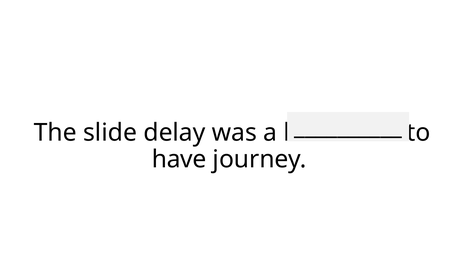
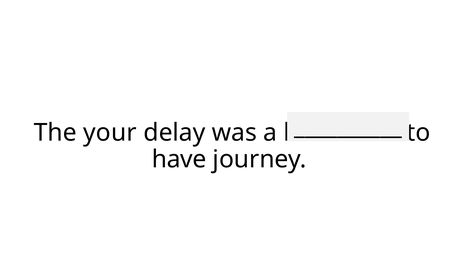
slide: slide -> your
